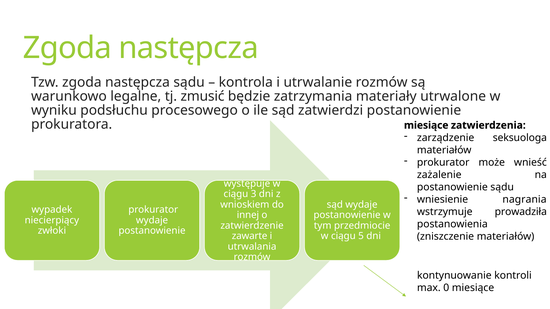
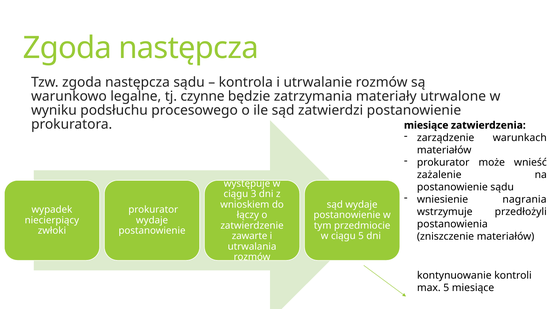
zmusić: zmusić -> czynne
seksuologa: seksuologa -> warunkach
prowadziła: prowadziła -> przedłożyli
innej: innej -> łączy
max 0: 0 -> 5
